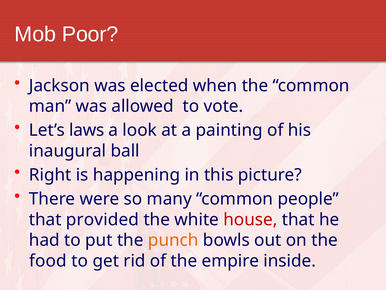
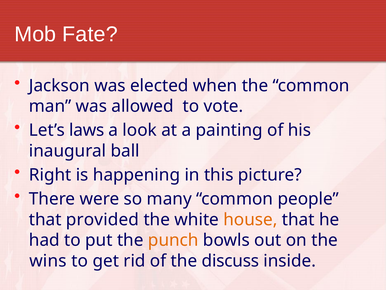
Poor: Poor -> Fate
house colour: red -> orange
food: food -> wins
empire: empire -> discuss
